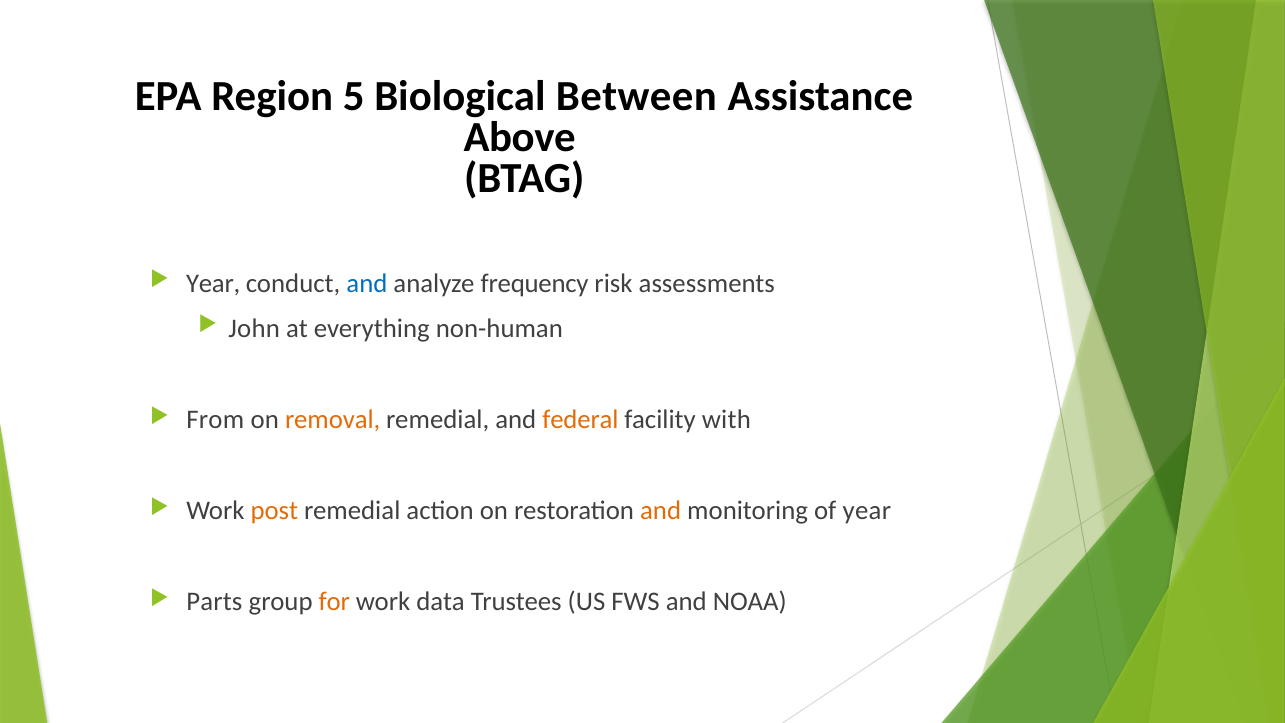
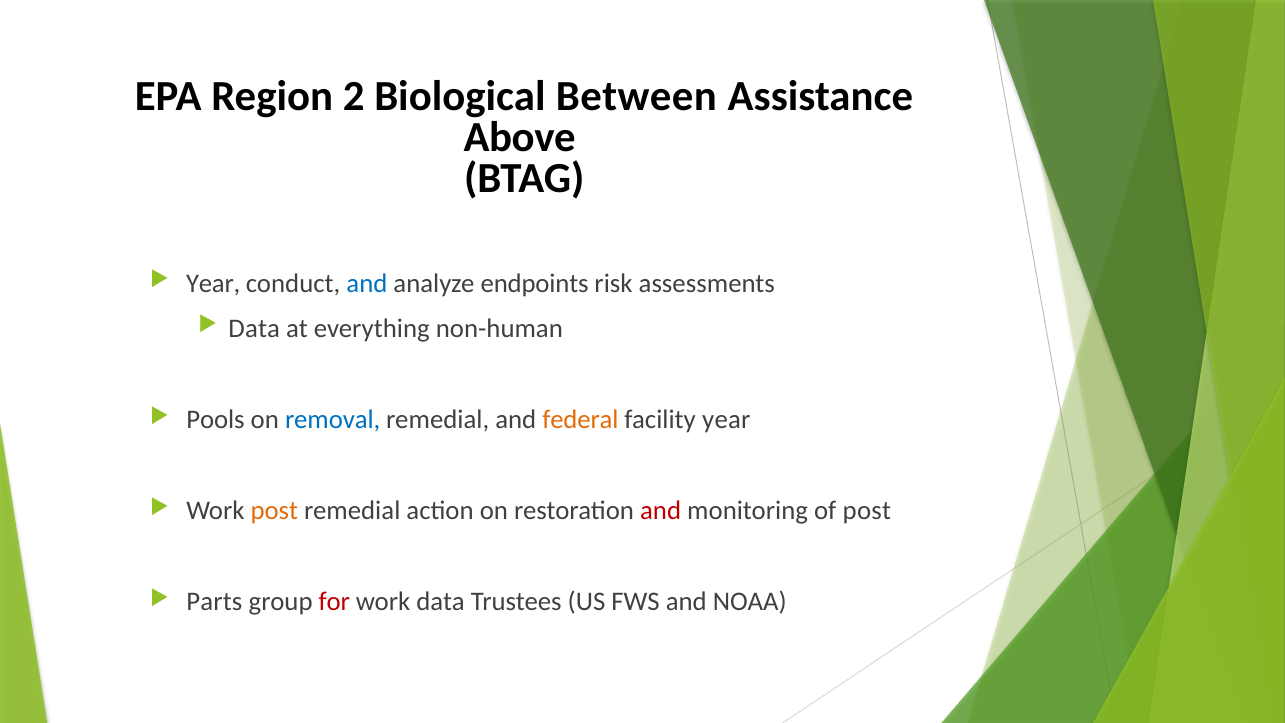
5: 5 -> 2
frequency: frequency -> endpoints
John at (254, 329): John -> Data
From: From -> Pools
removal colour: orange -> blue
facility with: with -> year
and at (661, 511) colour: orange -> red
of year: year -> post
for colour: orange -> red
